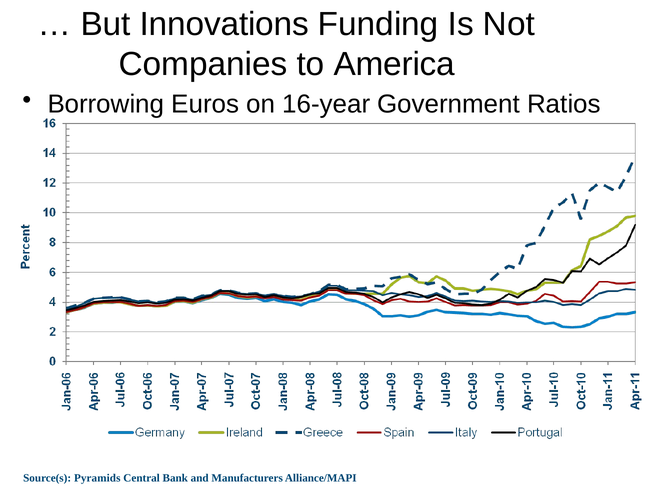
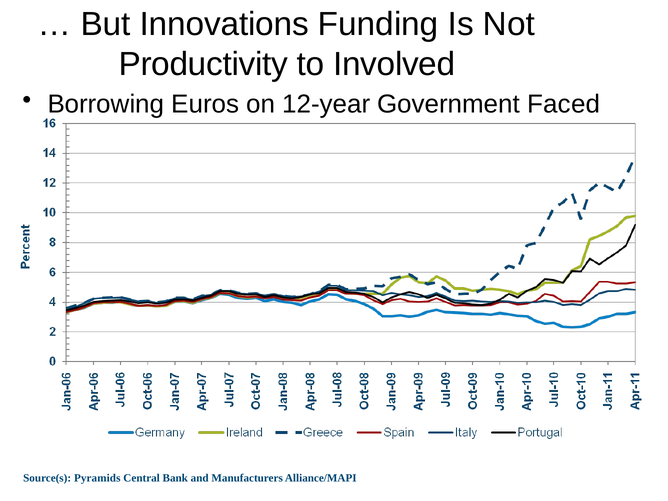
Companies: Companies -> Productivity
America: America -> Involved
16-year: 16-year -> 12-year
Ratios: Ratios -> Faced
